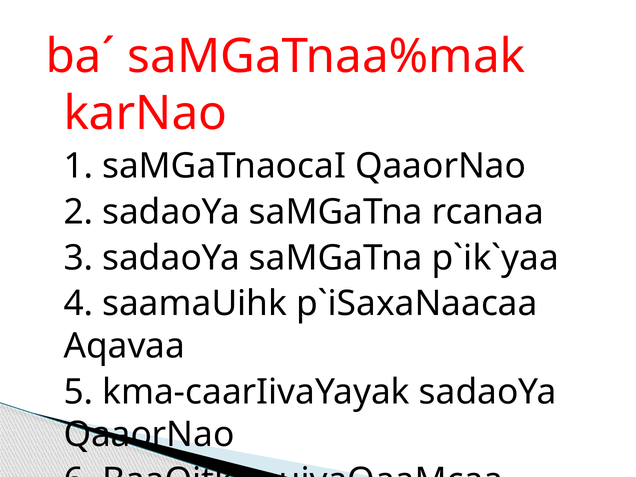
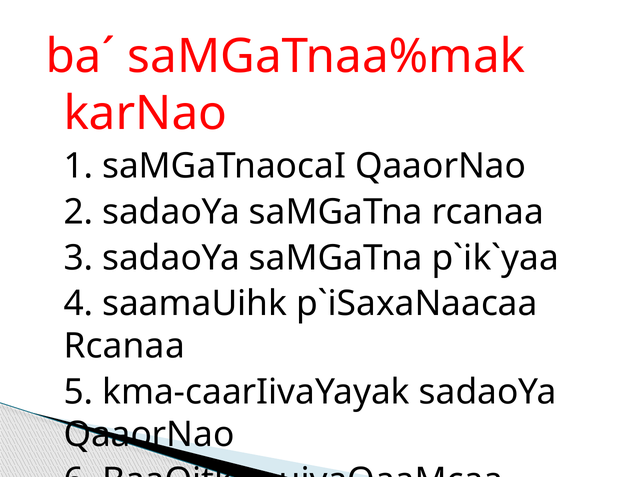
Aqavaa at (124, 346): Aqavaa -> Rcanaa
